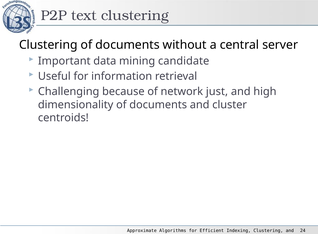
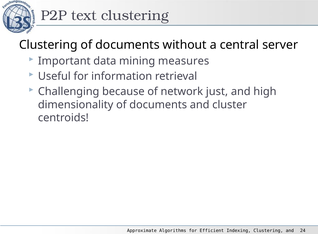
candidate: candidate -> measures
